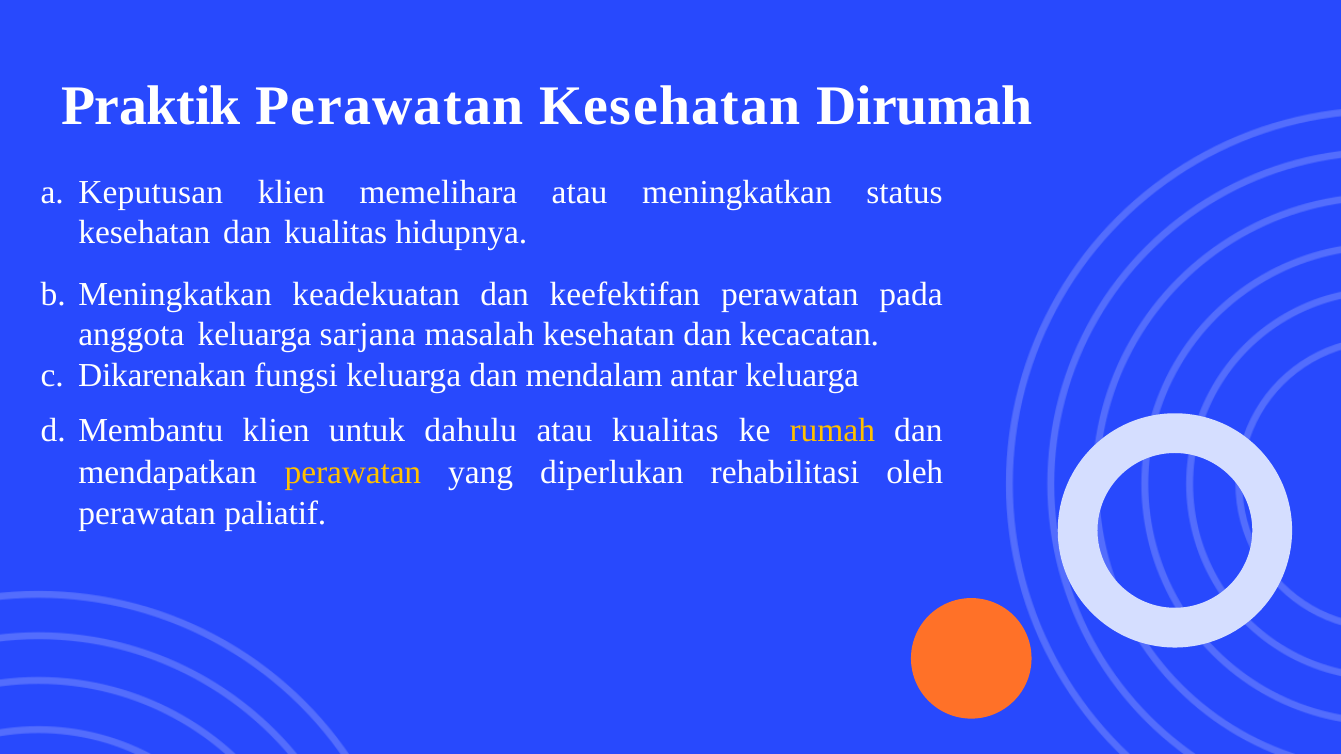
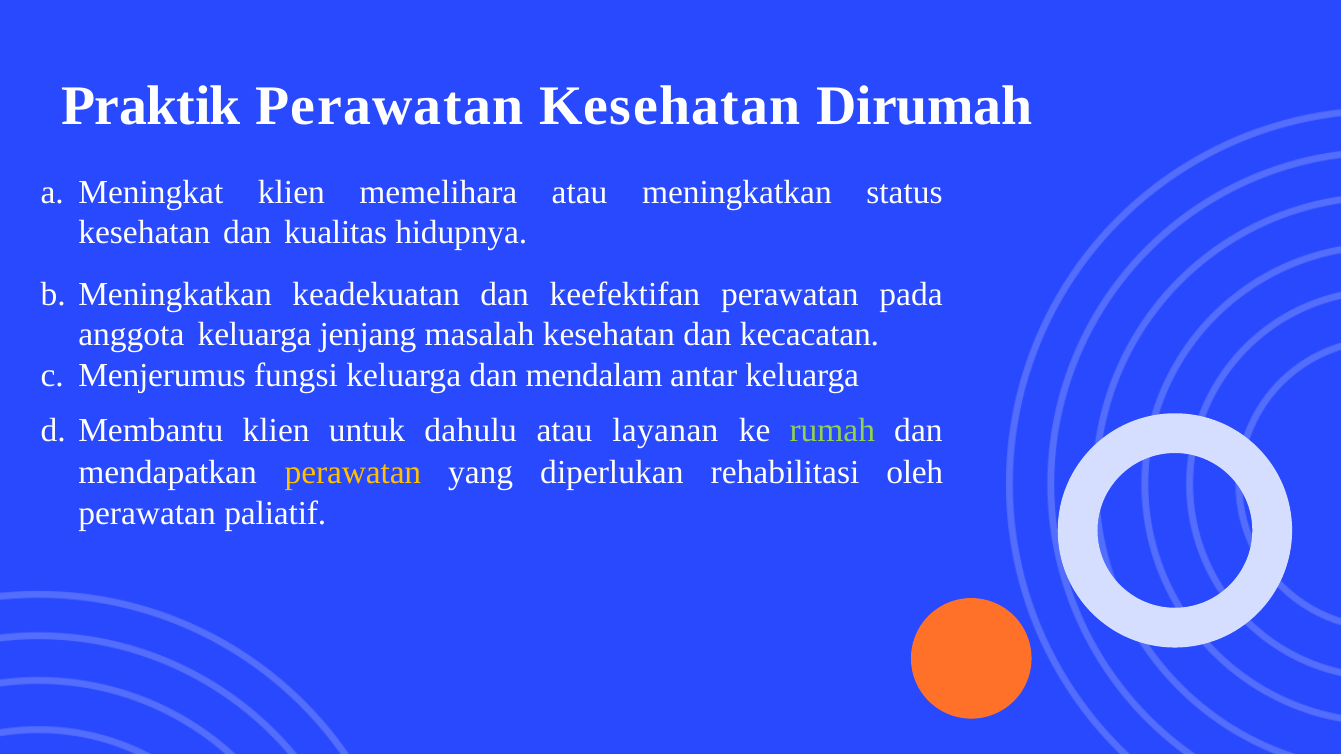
Keputusan: Keputusan -> Meningkat
sarjana: sarjana -> jenjang
Dikarenakan: Dikarenakan -> Menjerumus
atau kualitas: kualitas -> layanan
rumah colour: yellow -> light green
